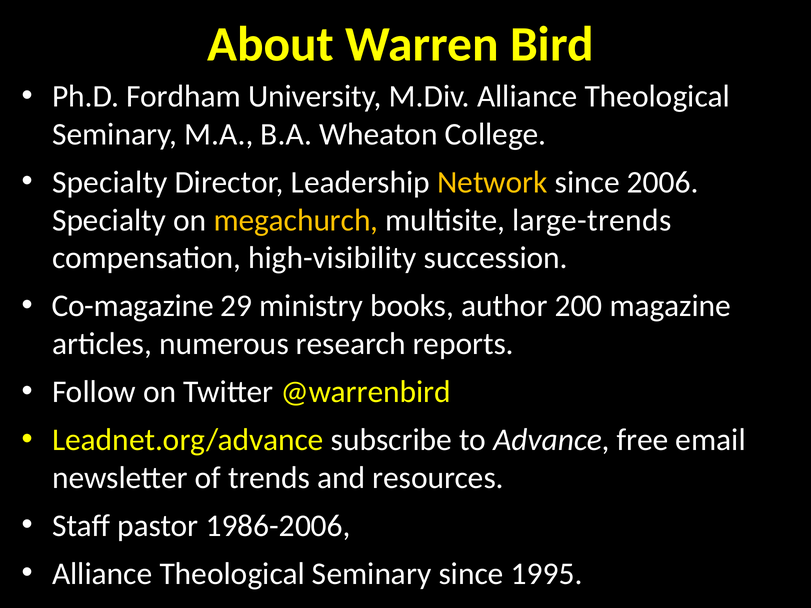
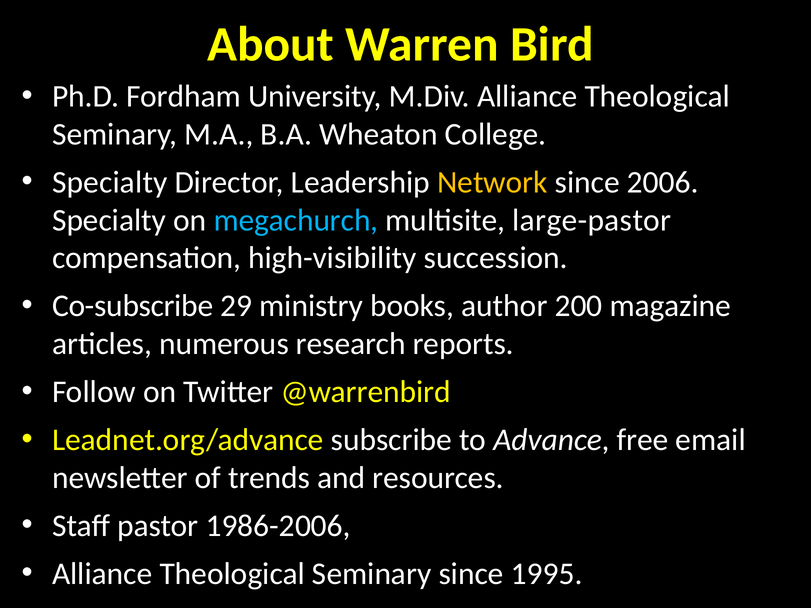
megachurch colour: yellow -> light blue
large-trends: large-trends -> large-pastor
Co-magazine: Co-magazine -> Co-subscribe
